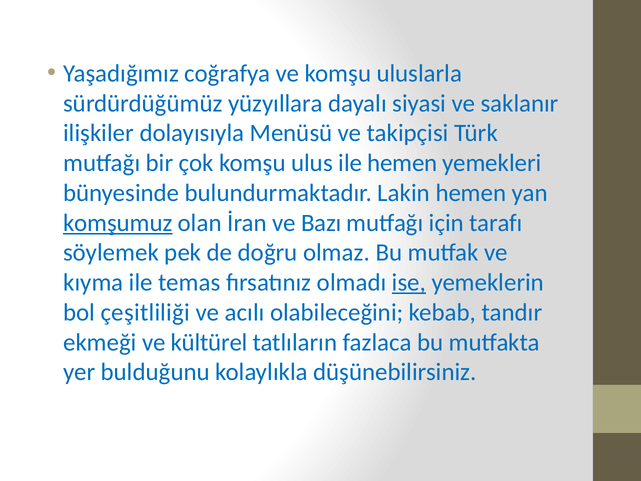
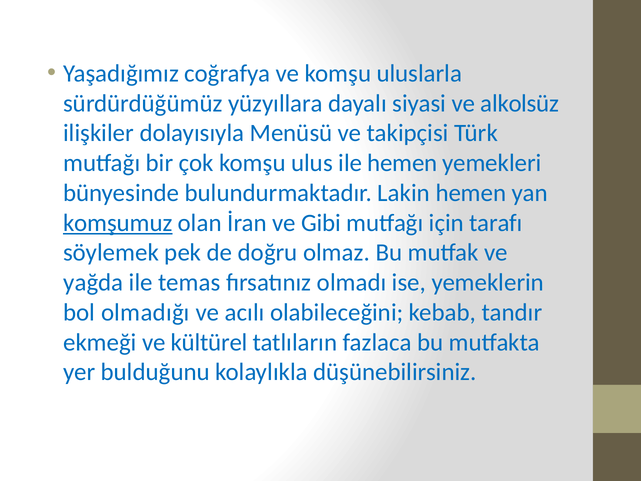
saklanır: saklanır -> alkolsüz
Bazı: Bazı -> Gibi
kıyma: kıyma -> yağda
ise underline: present -> none
çeşitliliği: çeşitliliği -> olmadığı
